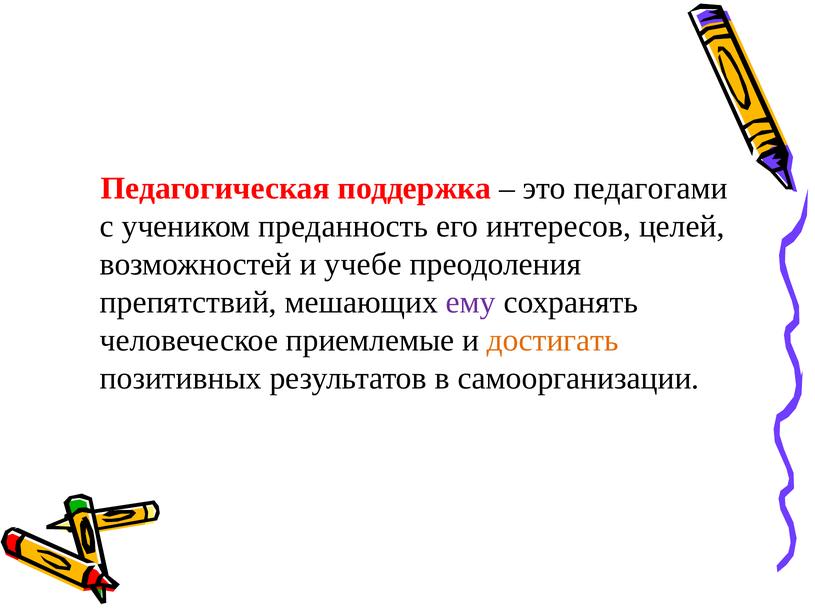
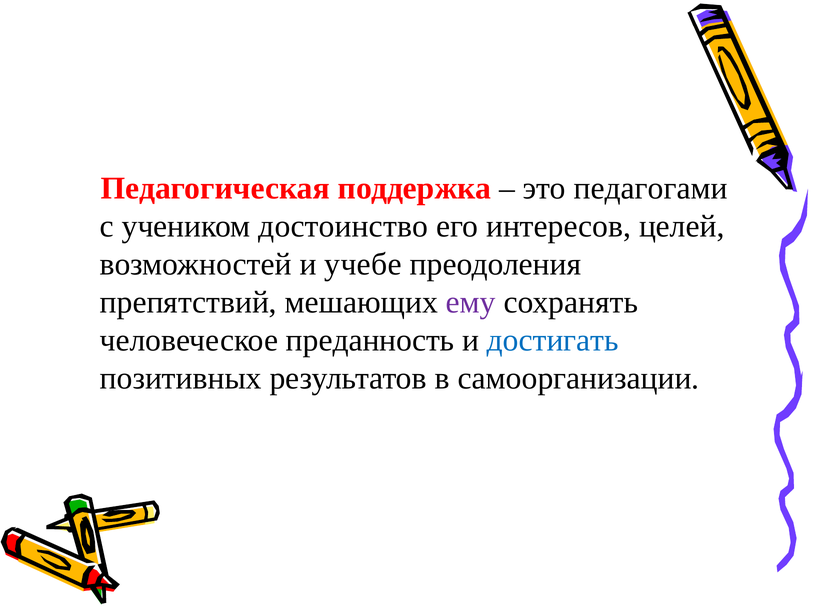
преданность: преданность -> достоинство
приемлемые: приемлемые -> преданность
достигать colour: orange -> blue
